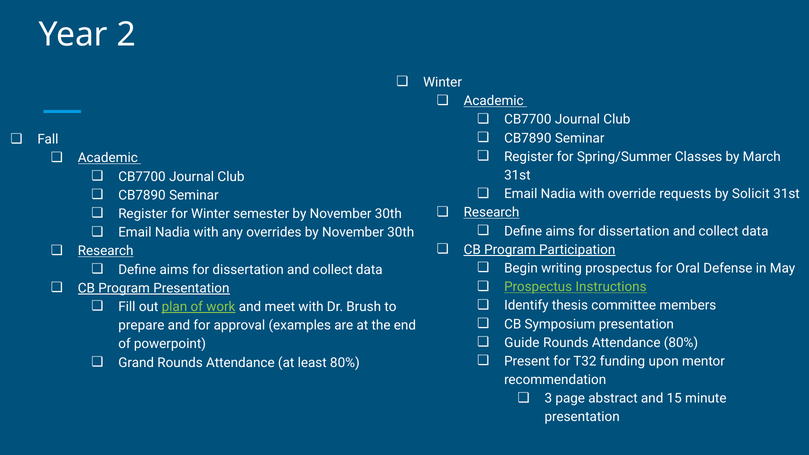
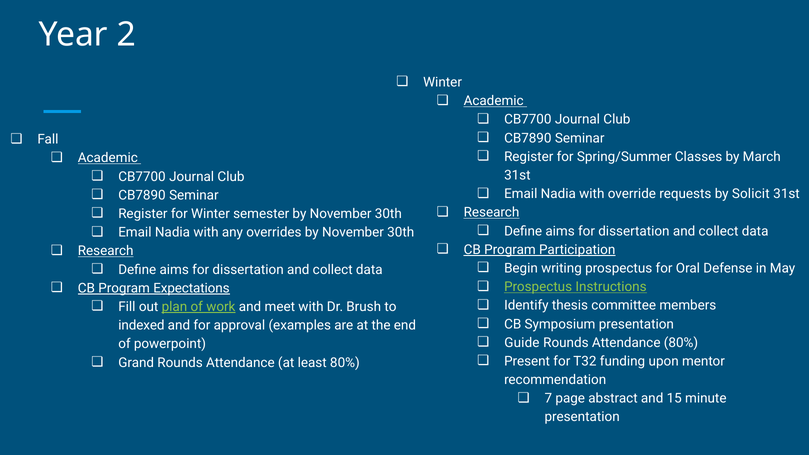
Program Presentation: Presentation -> Expectations
prepare: prepare -> indexed
3: 3 -> 7
